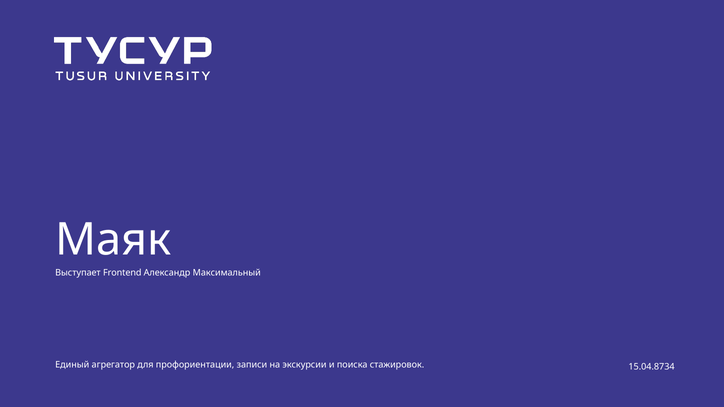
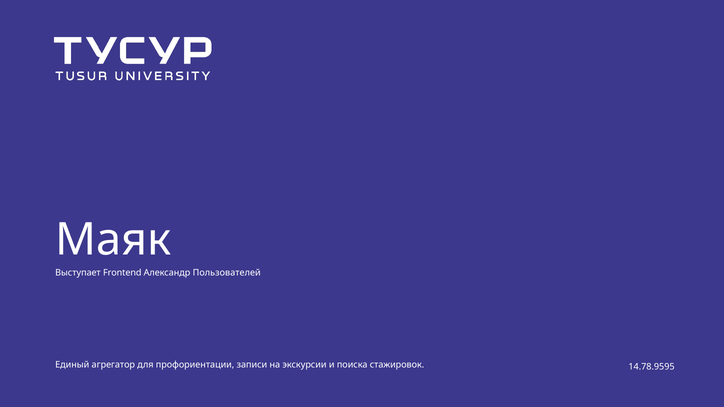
Максимальный: Максимальный -> Пользователей
15.04.8734: 15.04.8734 -> 14.78.9595
